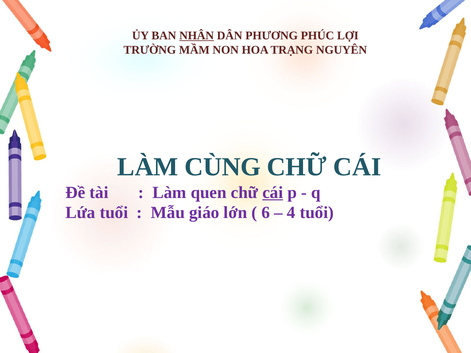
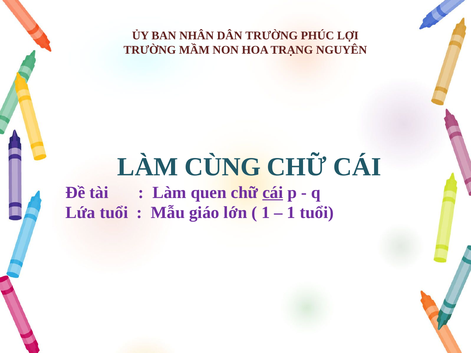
NHÂN underline: present -> none
DÂN PHƯƠNG: PHƯƠNG -> TRƯỜNG
6 at (266, 213): 6 -> 1
4 at (291, 213): 4 -> 1
